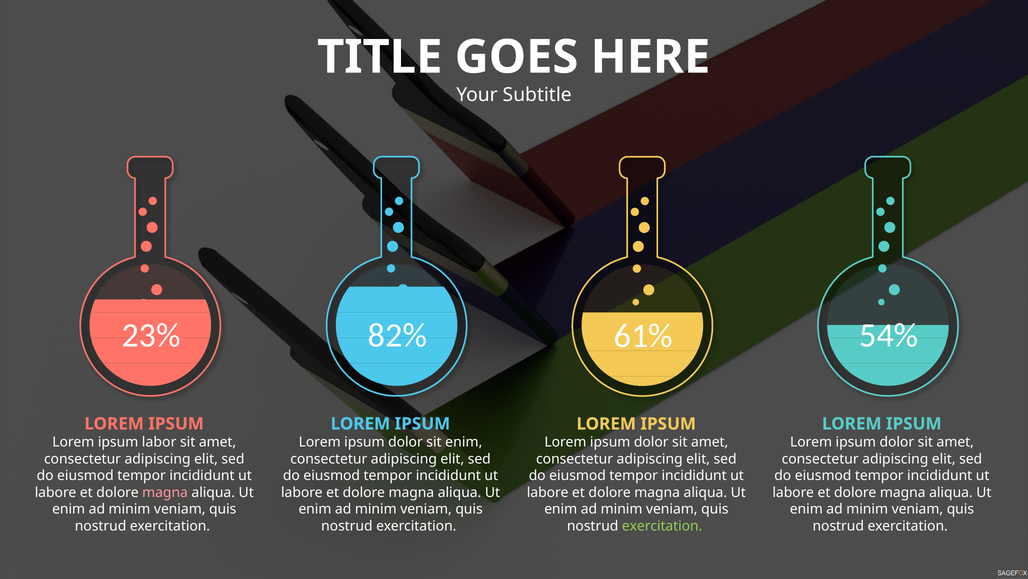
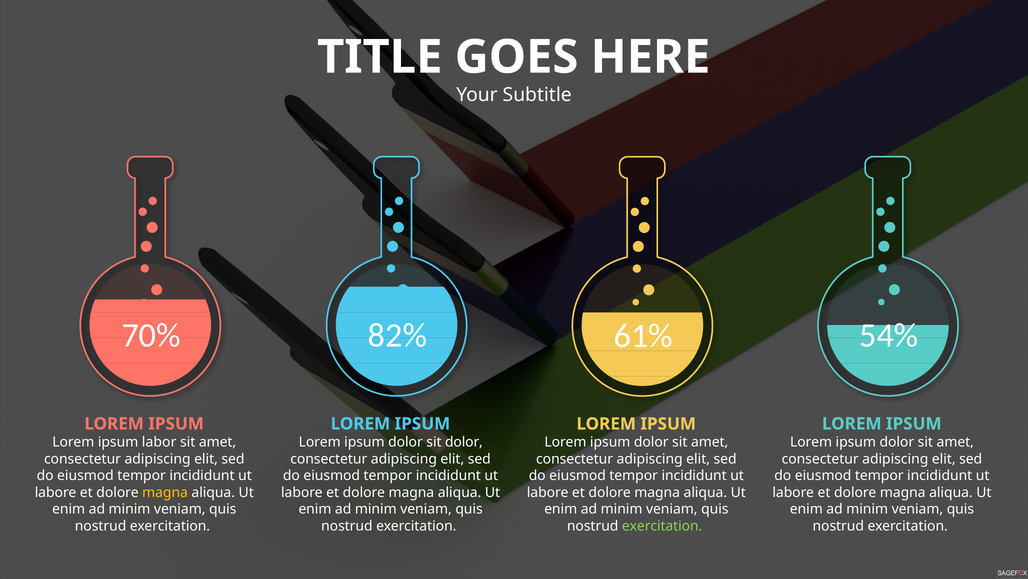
23%: 23% -> 70%
sit enim: enim -> dolor
magna at (165, 492) colour: pink -> yellow
